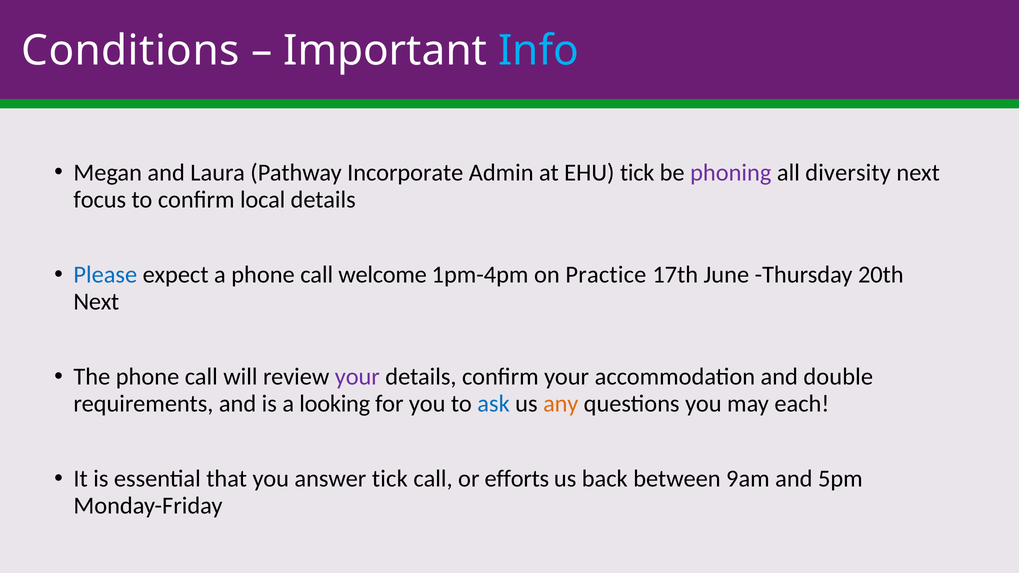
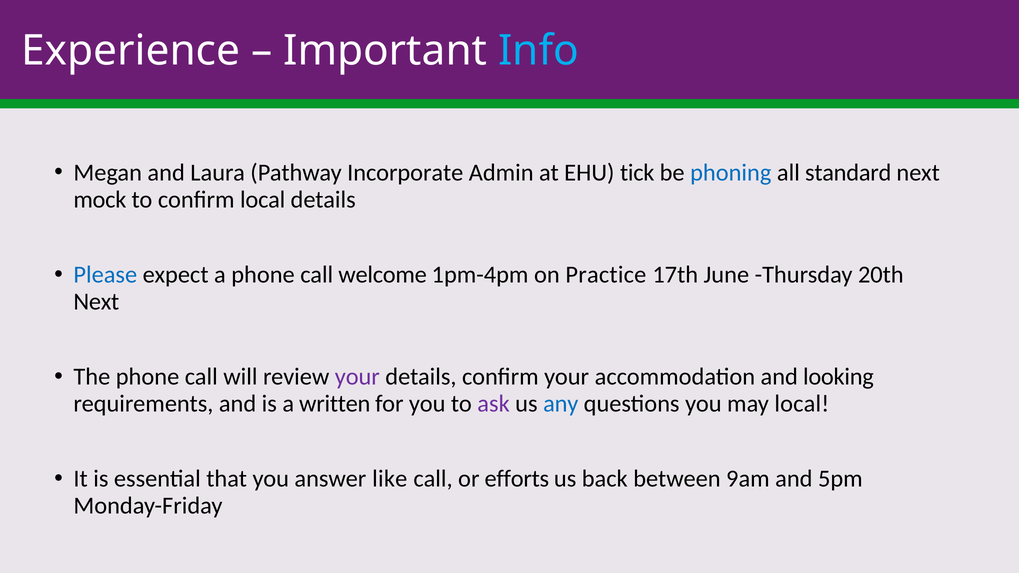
Conditions: Conditions -> Experience
phoning colour: purple -> blue
diversity: diversity -> standard
focus: focus -> mock
double: double -> looking
looking: looking -> written
ask colour: blue -> purple
any colour: orange -> blue
may each: each -> local
answer tick: tick -> like
